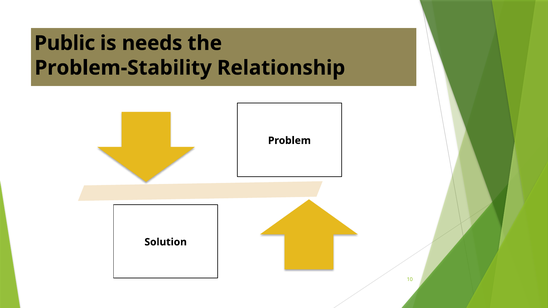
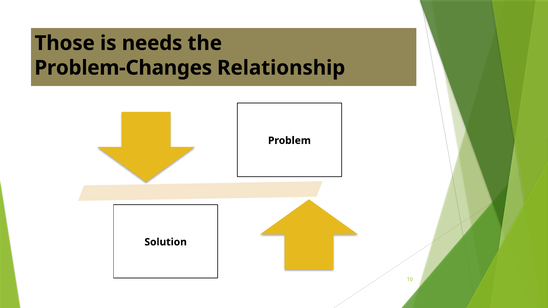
Public: Public -> Those
Problem-Stability: Problem-Stability -> Problem-Changes
